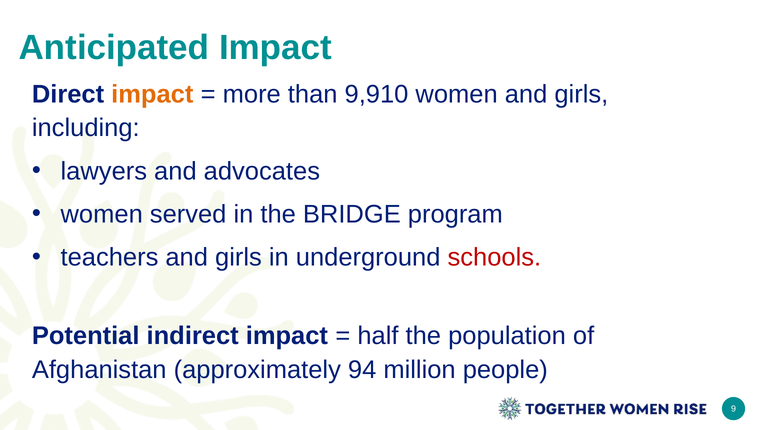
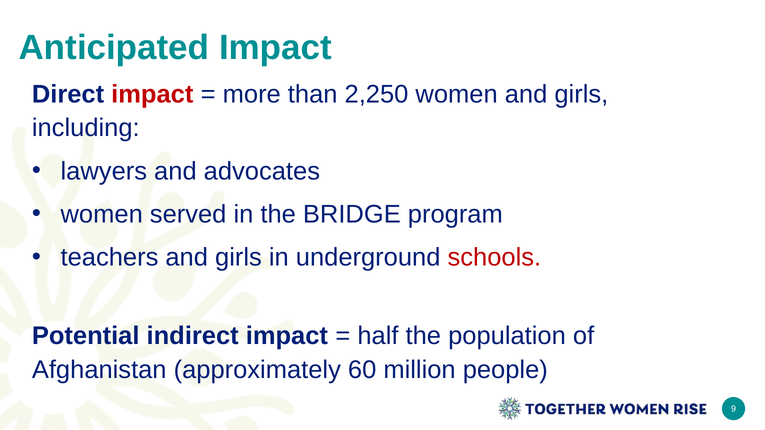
impact at (152, 94) colour: orange -> red
9,910: 9,910 -> 2,250
94: 94 -> 60
